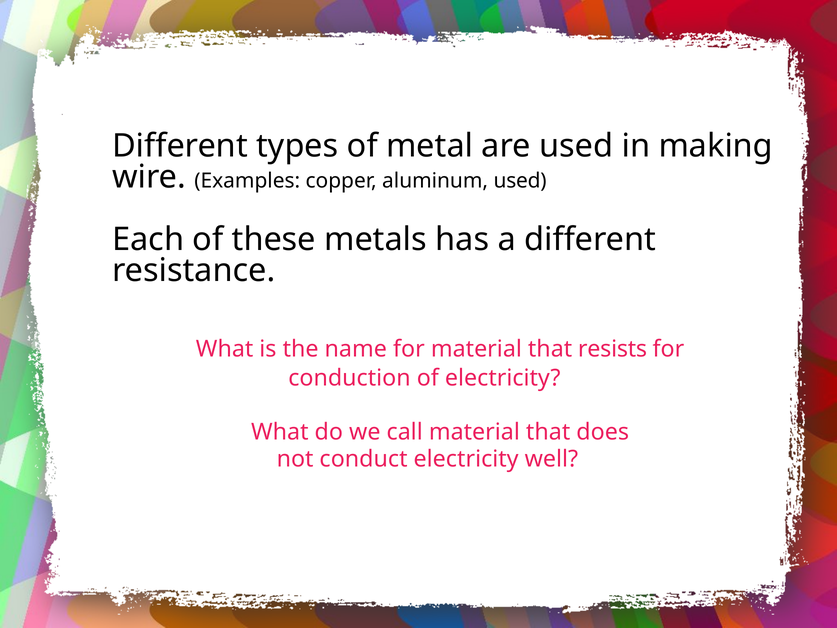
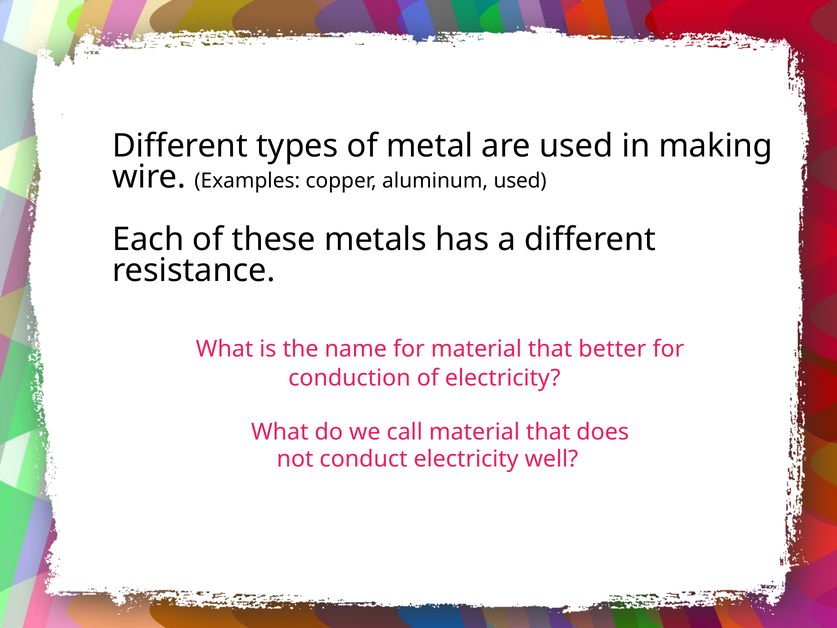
resists: resists -> better
